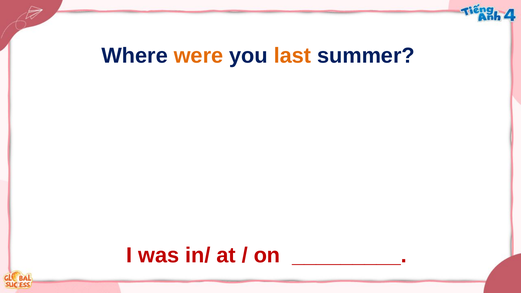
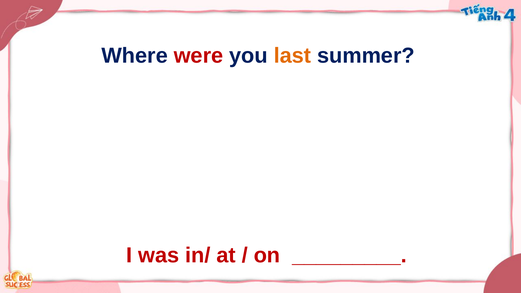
were colour: orange -> red
